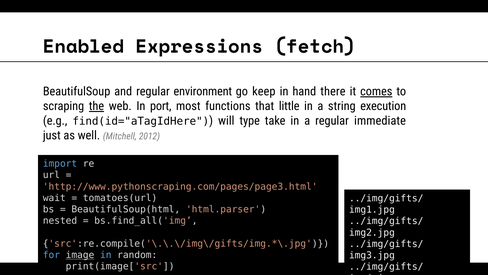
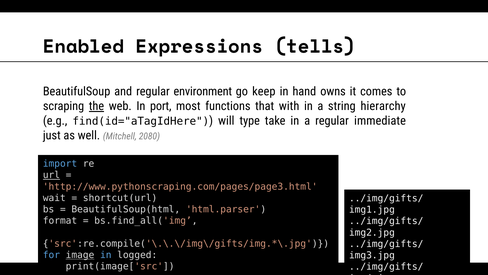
fetch: fetch -> tells
there: there -> owns
comes underline: present -> none
little: little -> with
execution: execution -> hierarchy
2012: 2012 -> 2080
url underline: none -> present
tomatoes(url: tomatoes(url -> shortcut(url
nested: nested -> format
random: random -> logged
